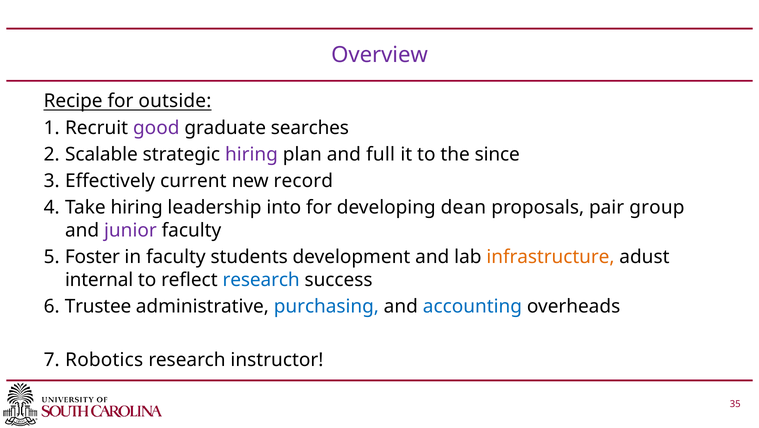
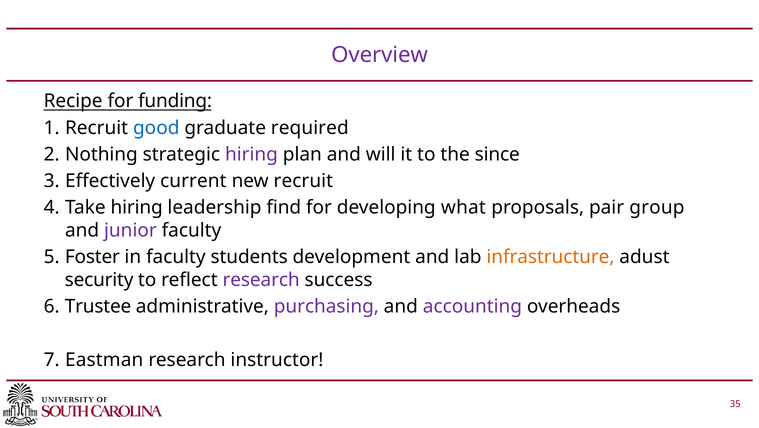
outside: outside -> funding
good colour: purple -> blue
searches: searches -> required
Scalable: Scalable -> Nothing
full: full -> will
new record: record -> recruit
into: into -> find
dean: dean -> what
internal: internal -> security
research at (261, 280) colour: blue -> purple
purchasing colour: blue -> purple
accounting colour: blue -> purple
Robotics: Robotics -> Eastman
